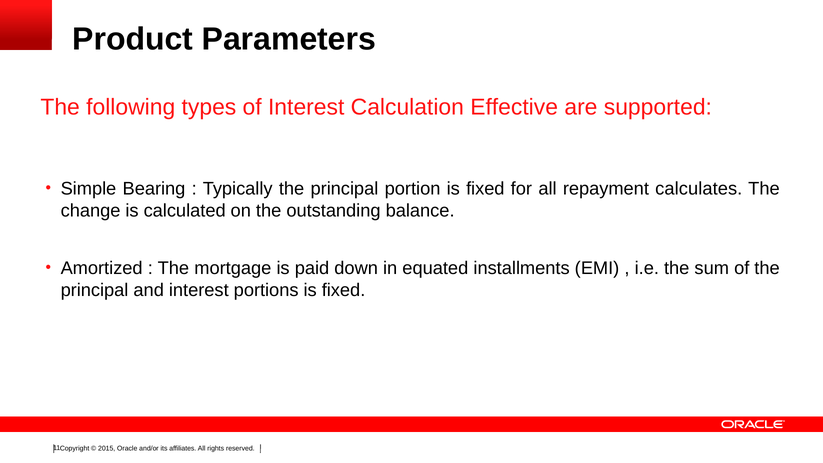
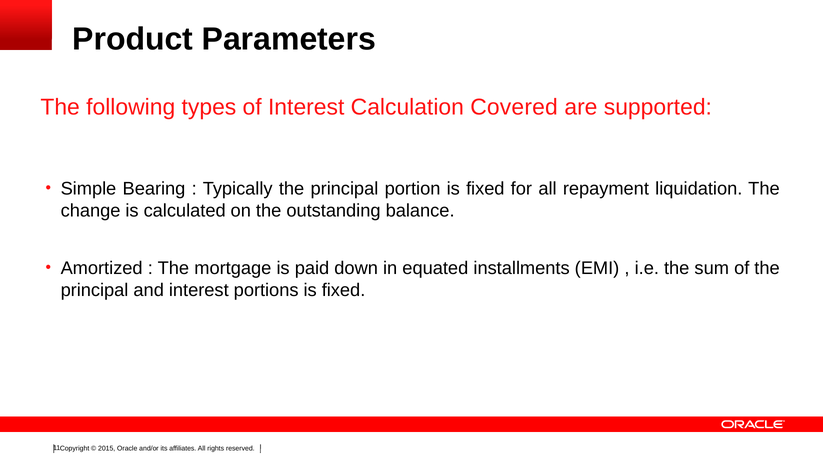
Effective: Effective -> Covered
calculates: calculates -> liquidation
